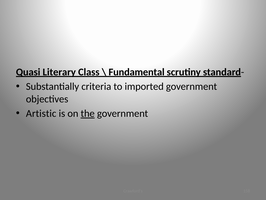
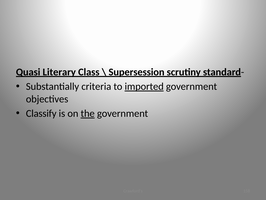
Fundamental: Fundamental -> Supersession
imported underline: none -> present
Artistic: Artistic -> Classify
